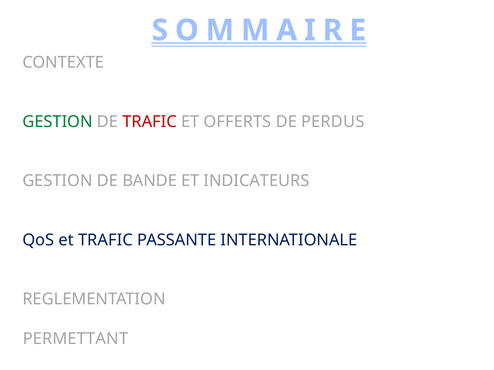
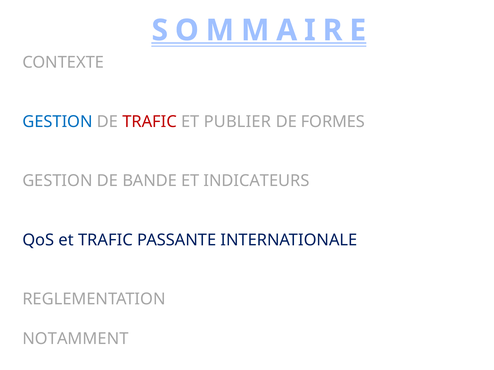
GESTION at (57, 122) colour: green -> blue
OFFERTS: OFFERTS -> PUBLIER
PERDUS: PERDUS -> FORMES
PERMETTANT: PERMETTANT -> NOTAMMENT
